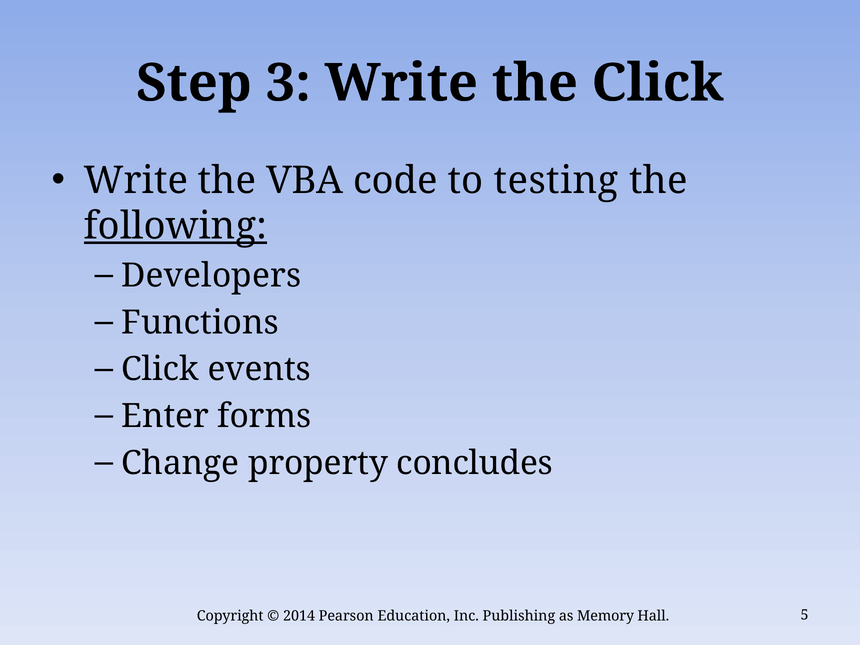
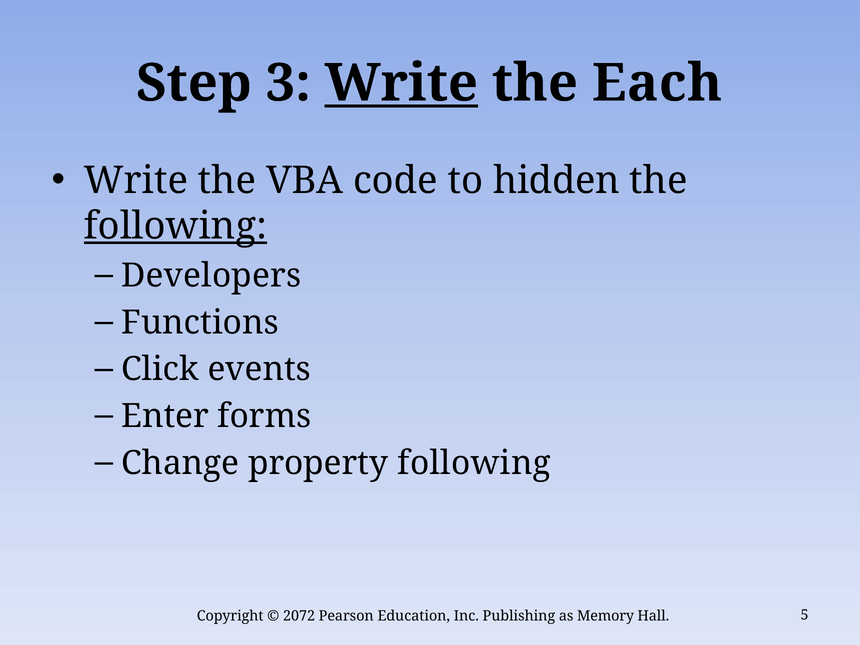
Write at (401, 83) underline: none -> present
the Click: Click -> Each
testing: testing -> hidden
property concludes: concludes -> following
2014: 2014 -> 2072
